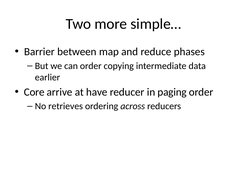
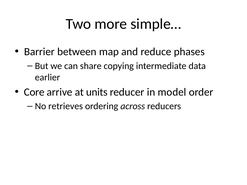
can order: order -> share
have: have -> units
paging: paging -> model
